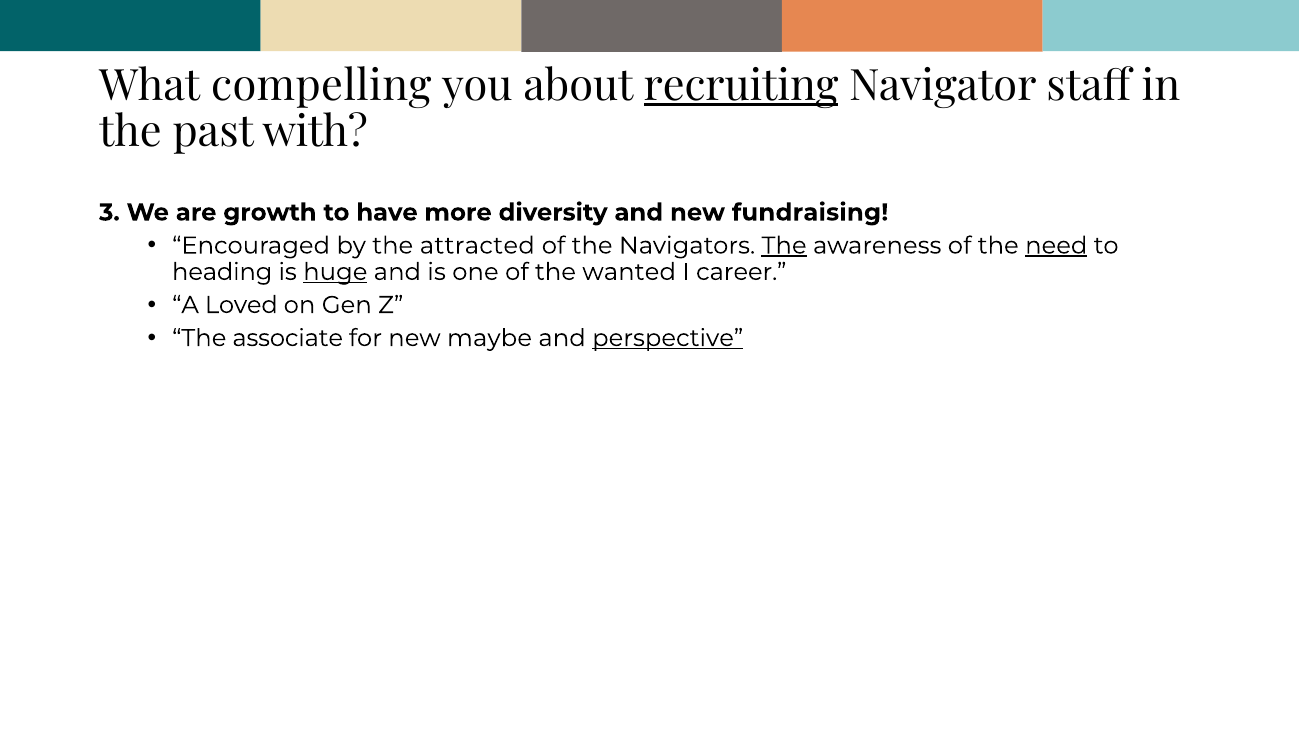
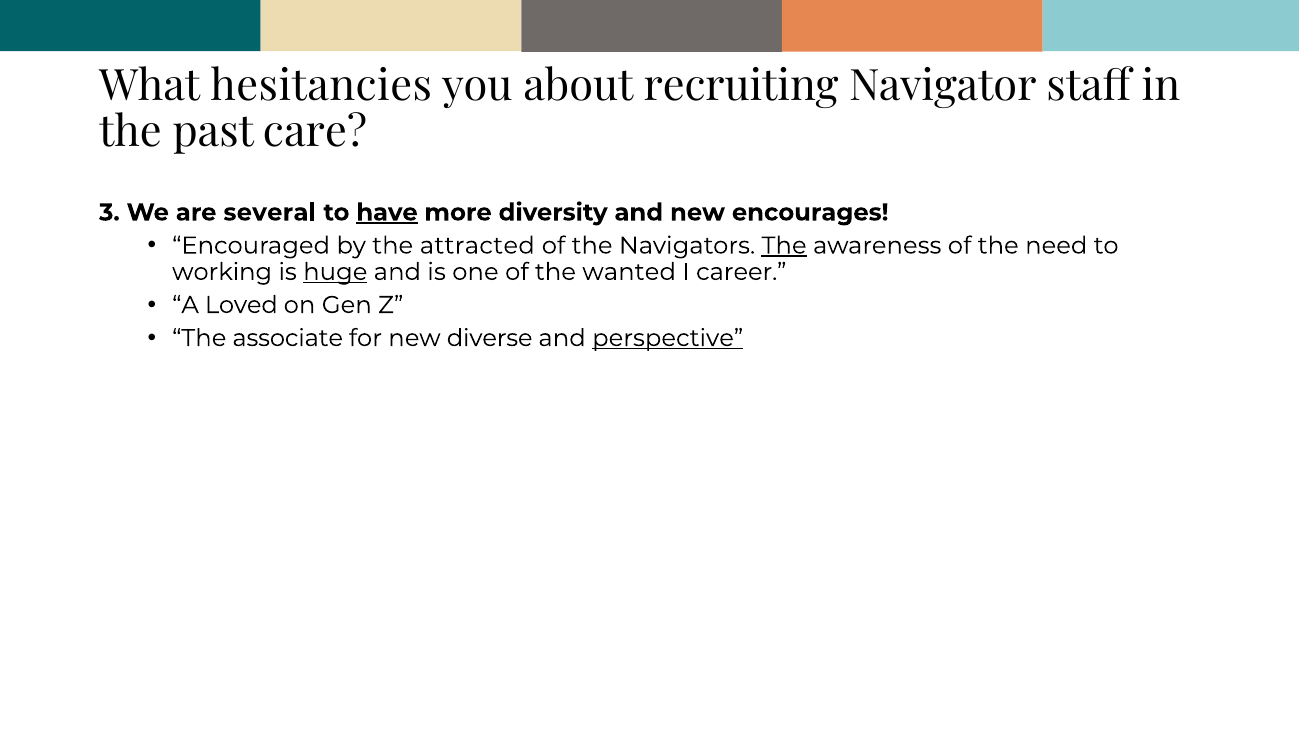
compelling: compelling -> hesitancies
recruiting underline: present -> none
with: with -> care
growth: growth -> several
have underline: none -> present
fundraising: fundraising -> encourages
need underline: present -> none
heading: heading -> working
maybe: maybe -> diverse
